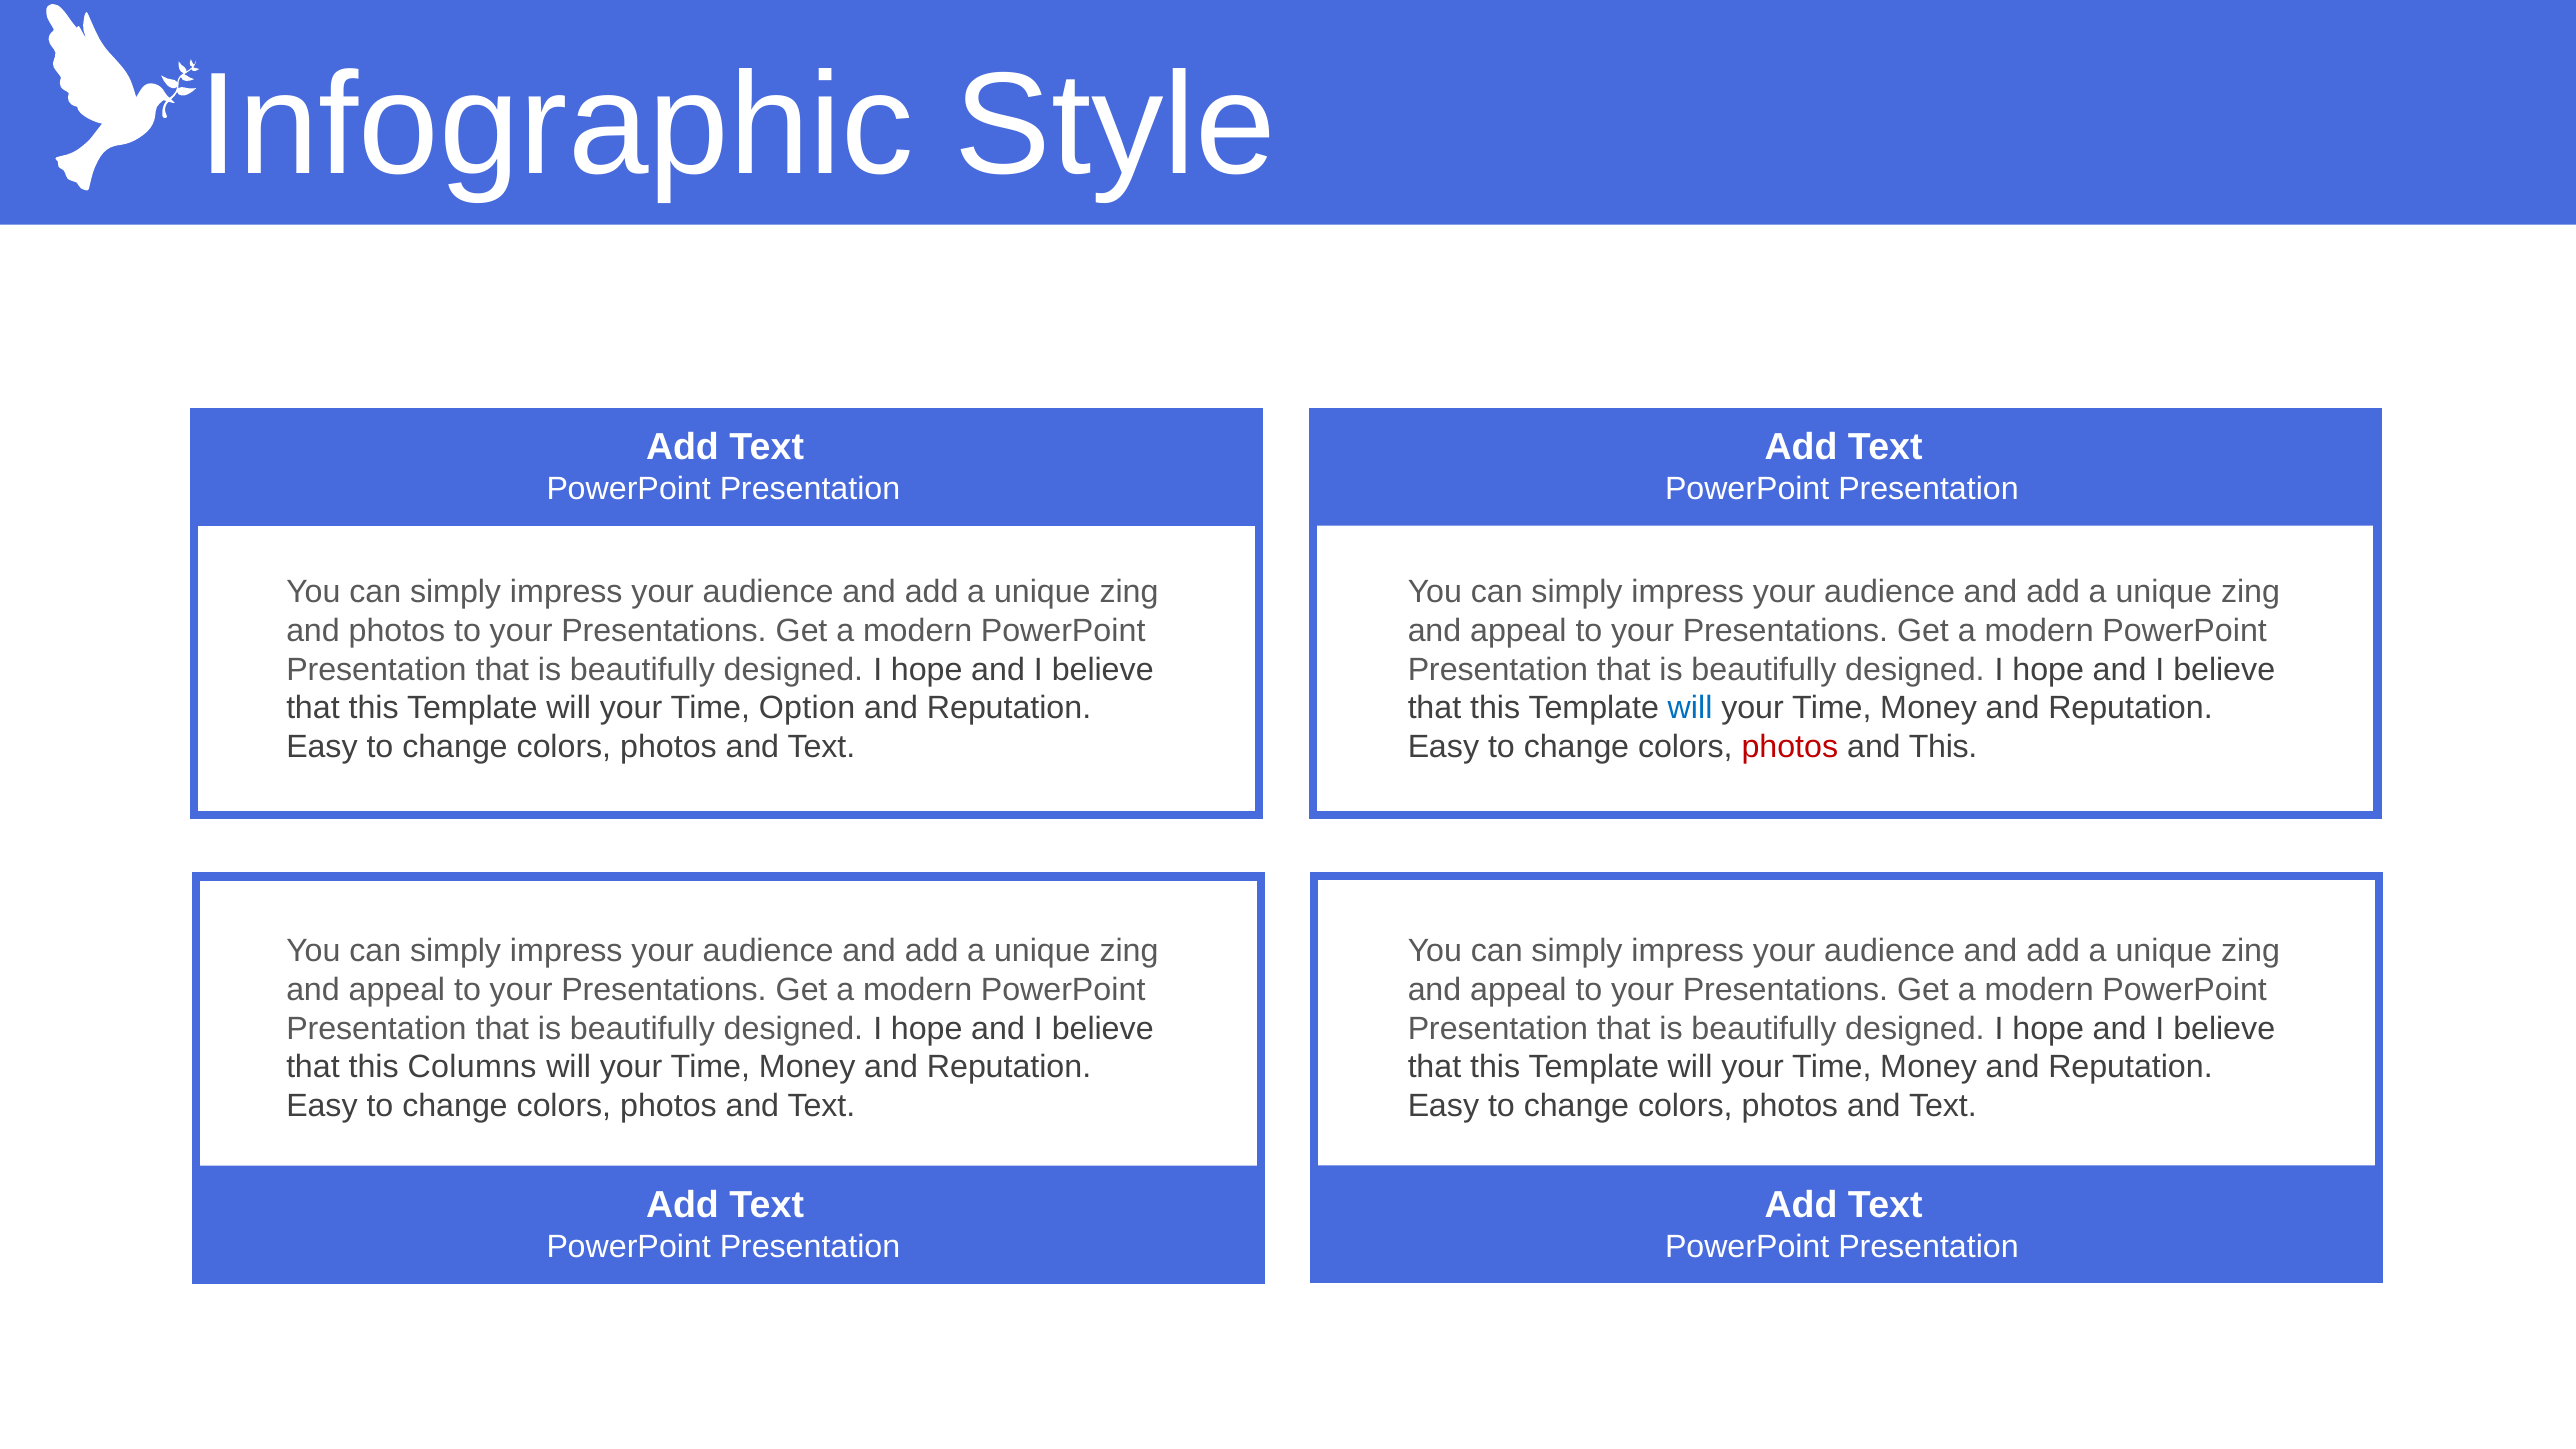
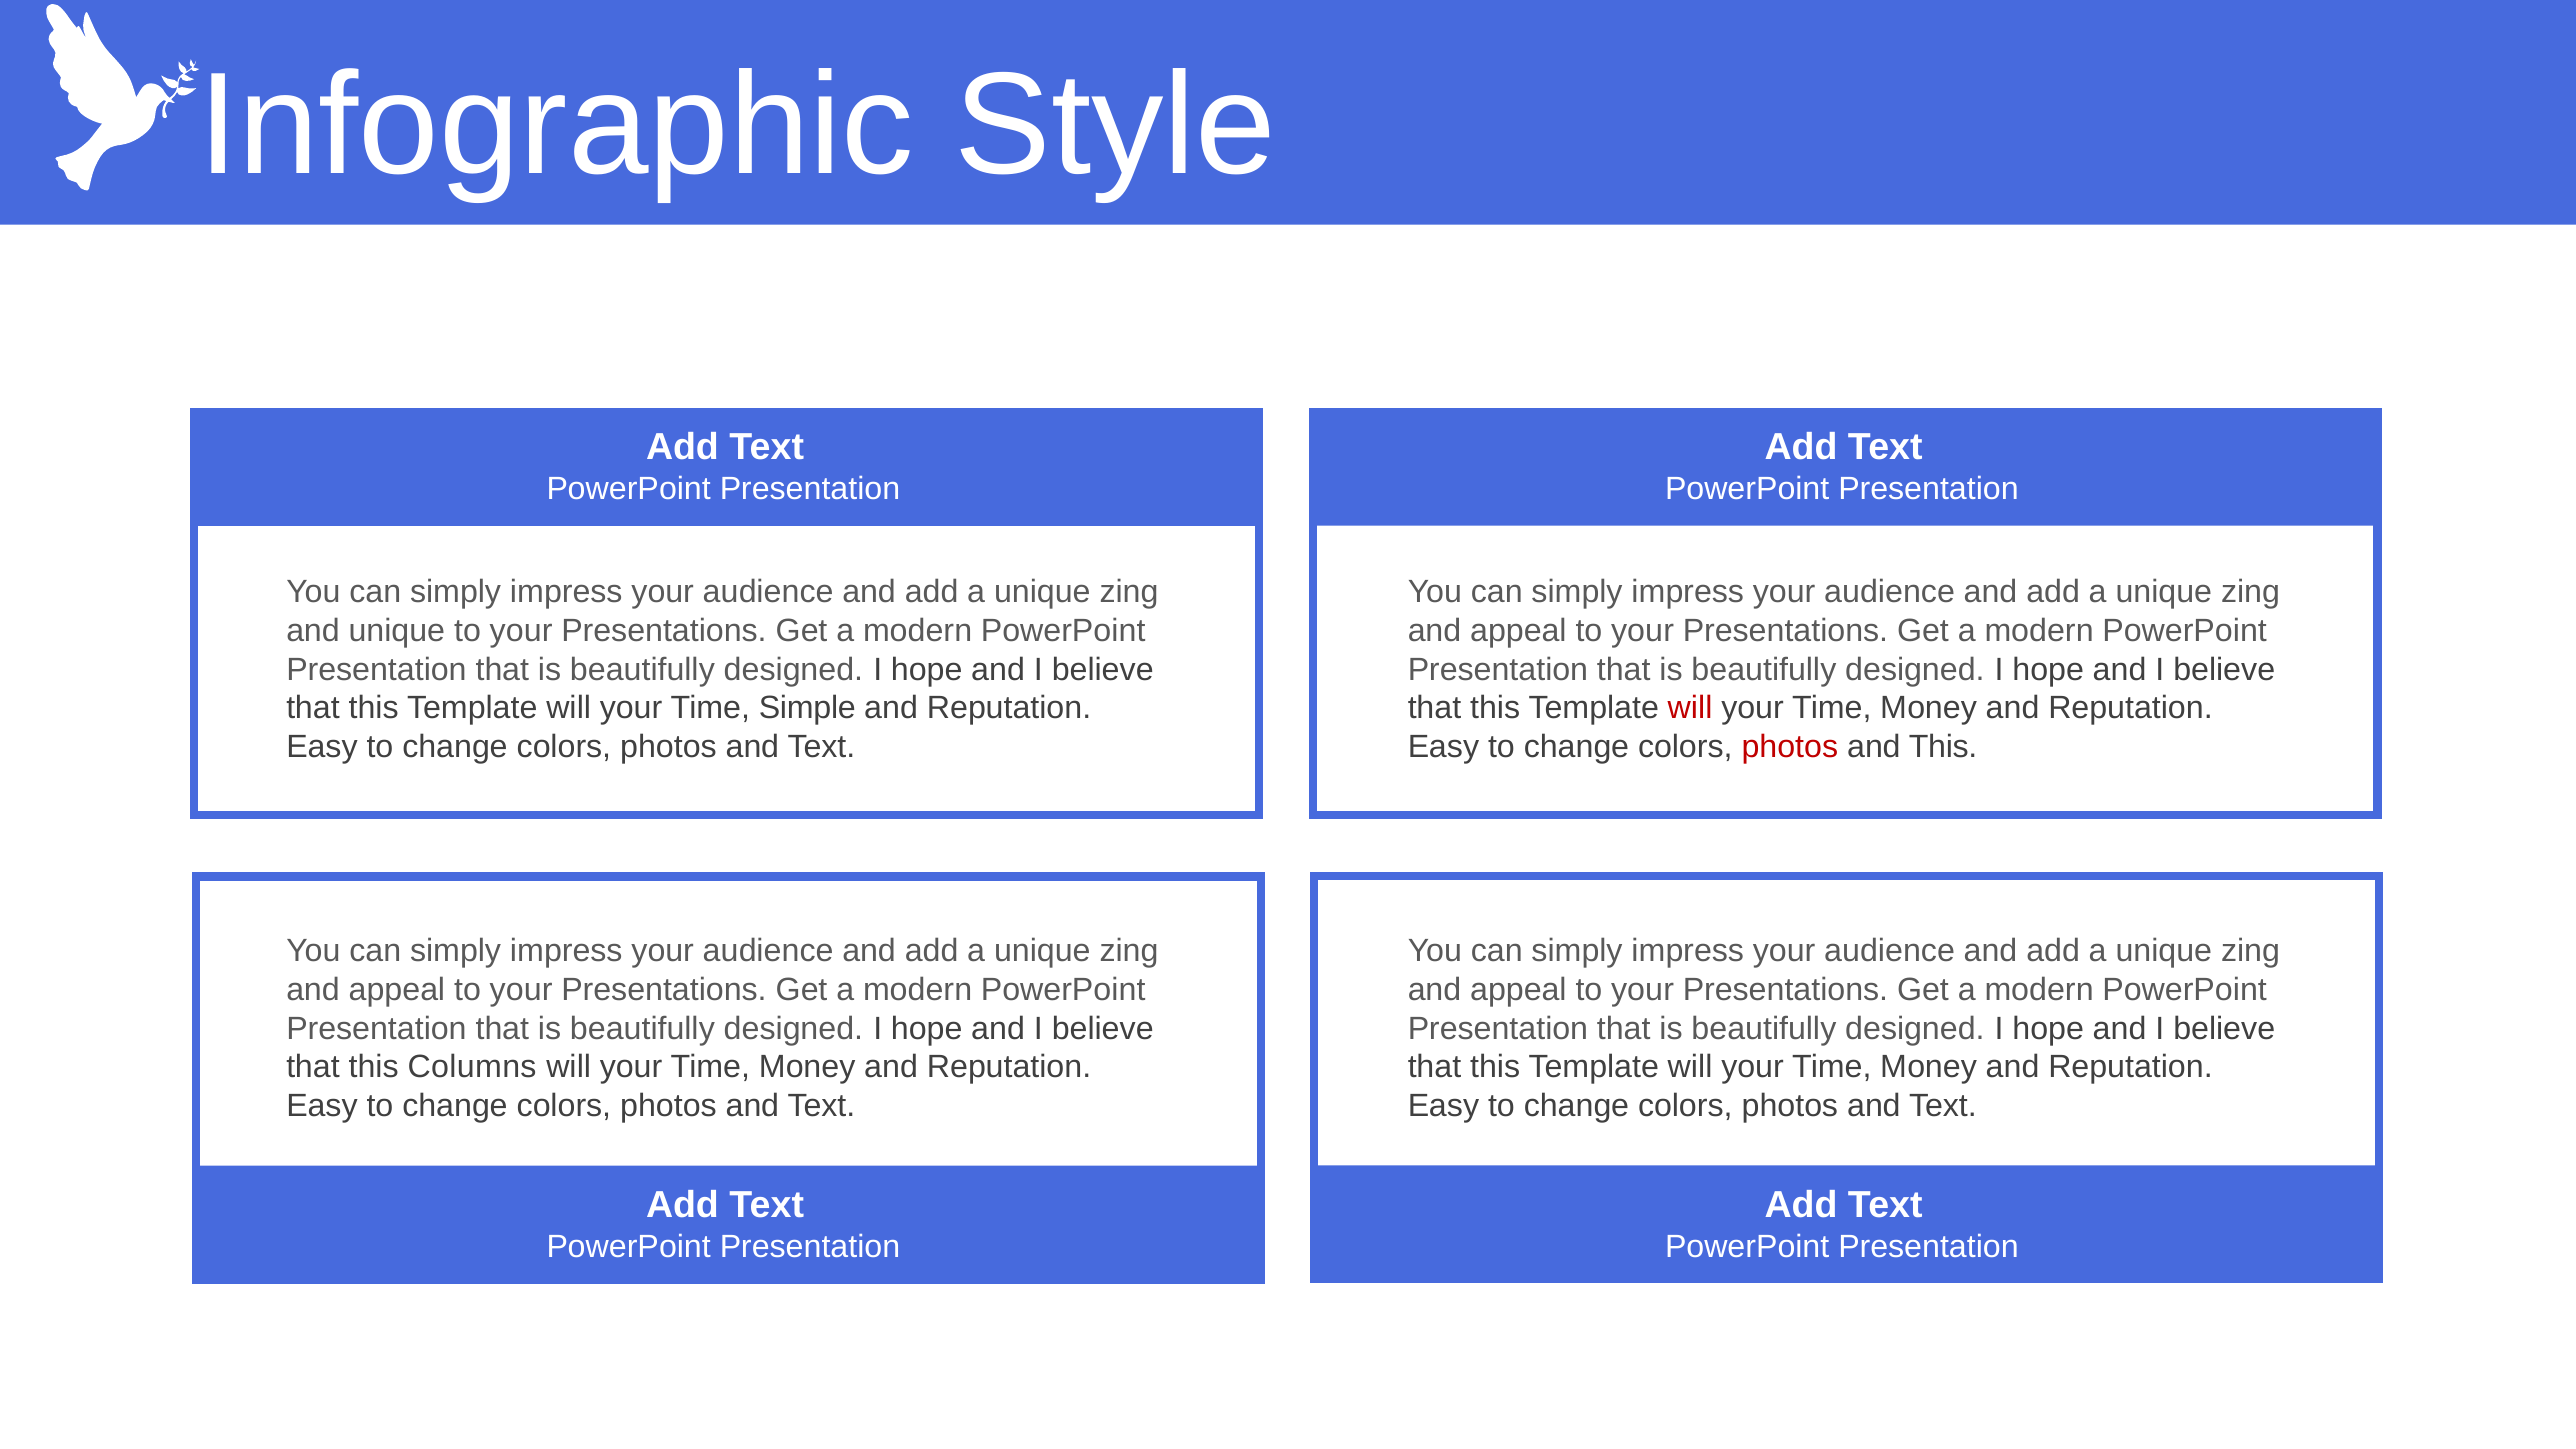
and photos: photos -> unique
Option: Option -> Simple
will at (1690, 708) colour: blue -> red
